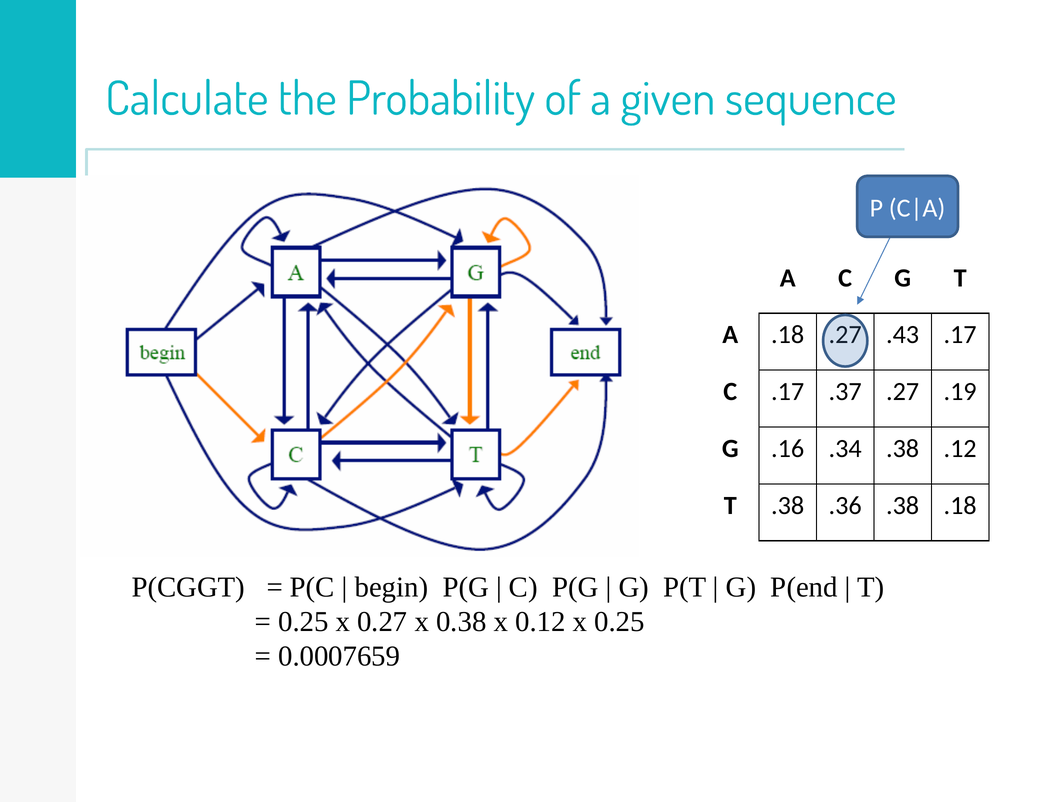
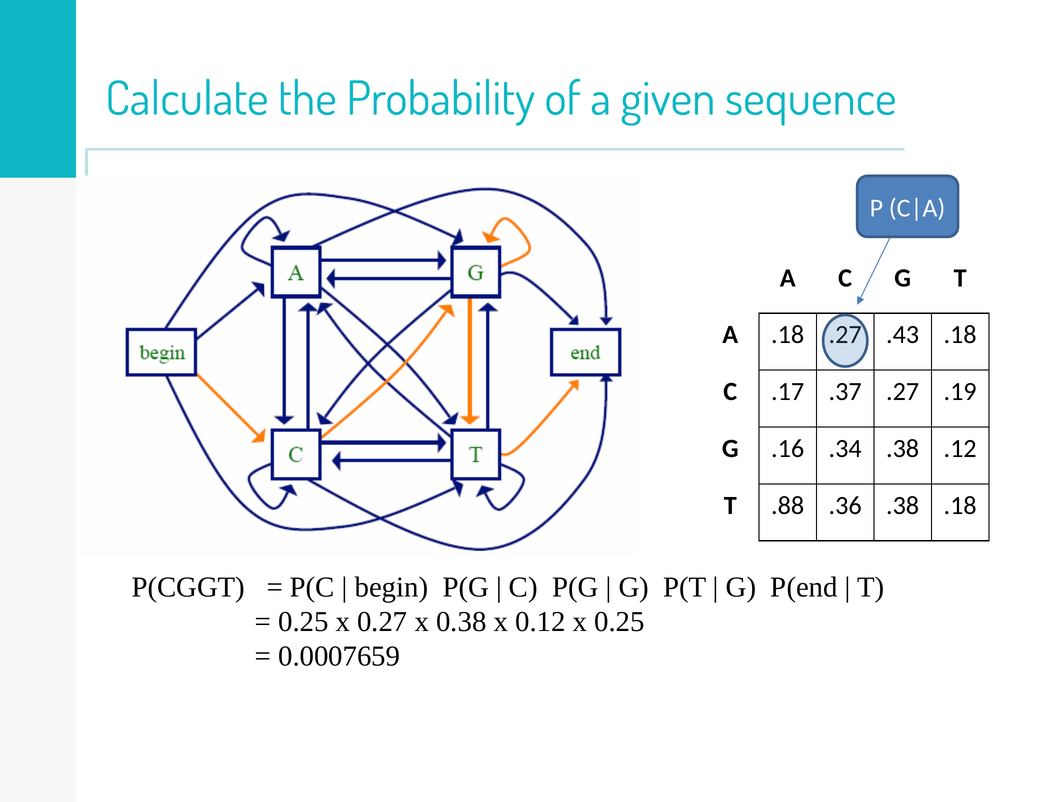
.43 .17: .17 -> .18
T .38: .38 -> .88
